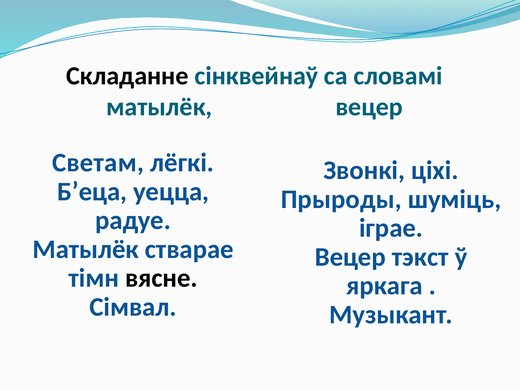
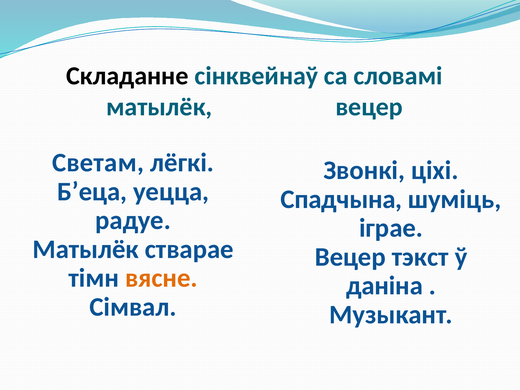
Прыроды: Прыроды -> Спадчына
вясне colour: black -> orange
яркага: яркага -> даніна
